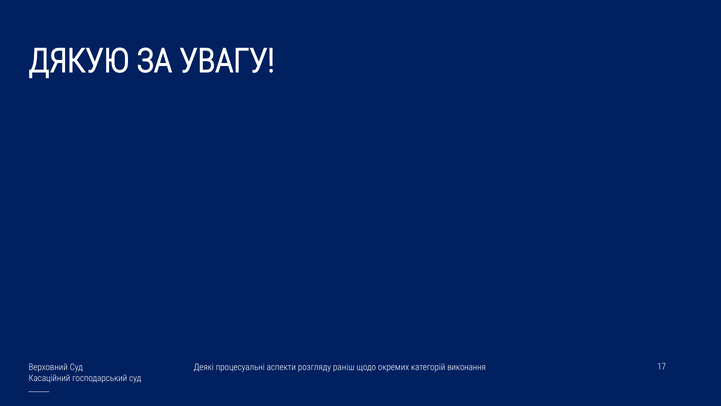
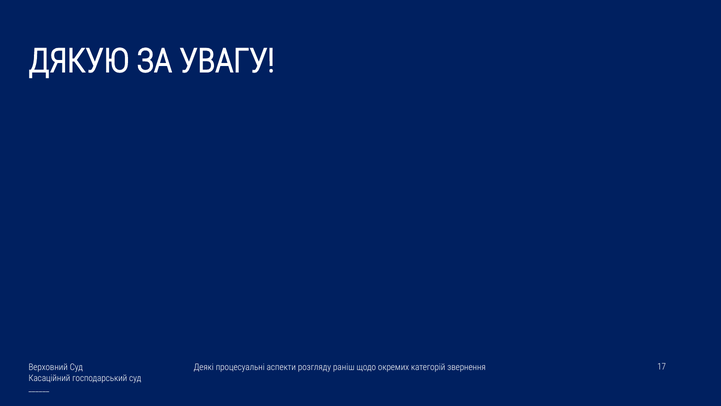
виконання: виконання -> звернення
